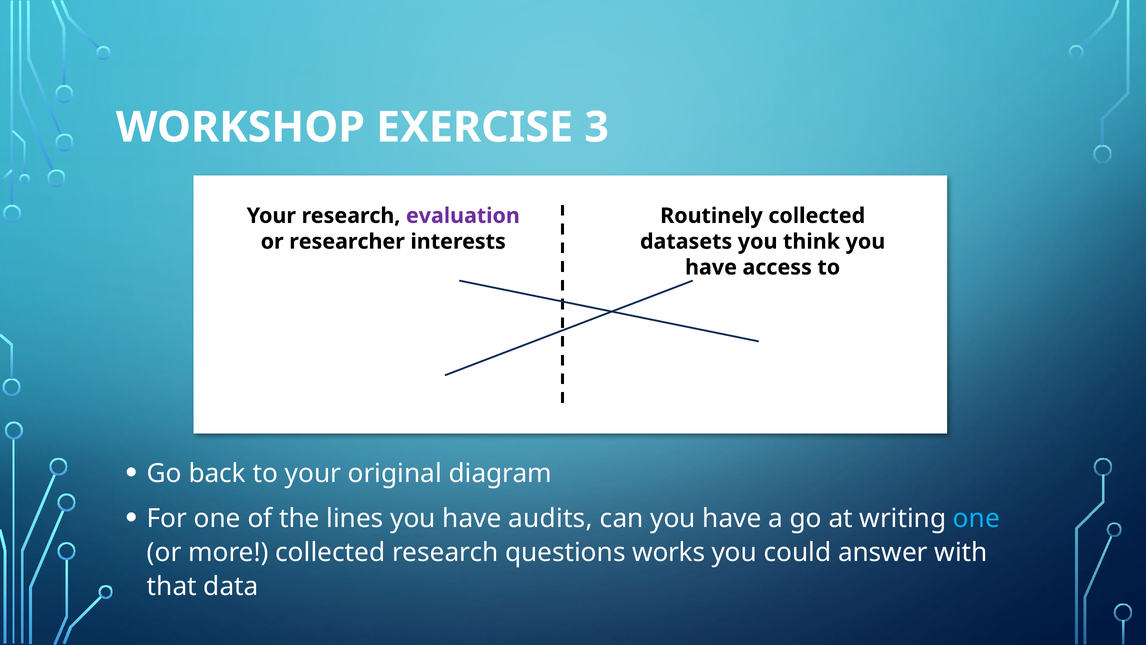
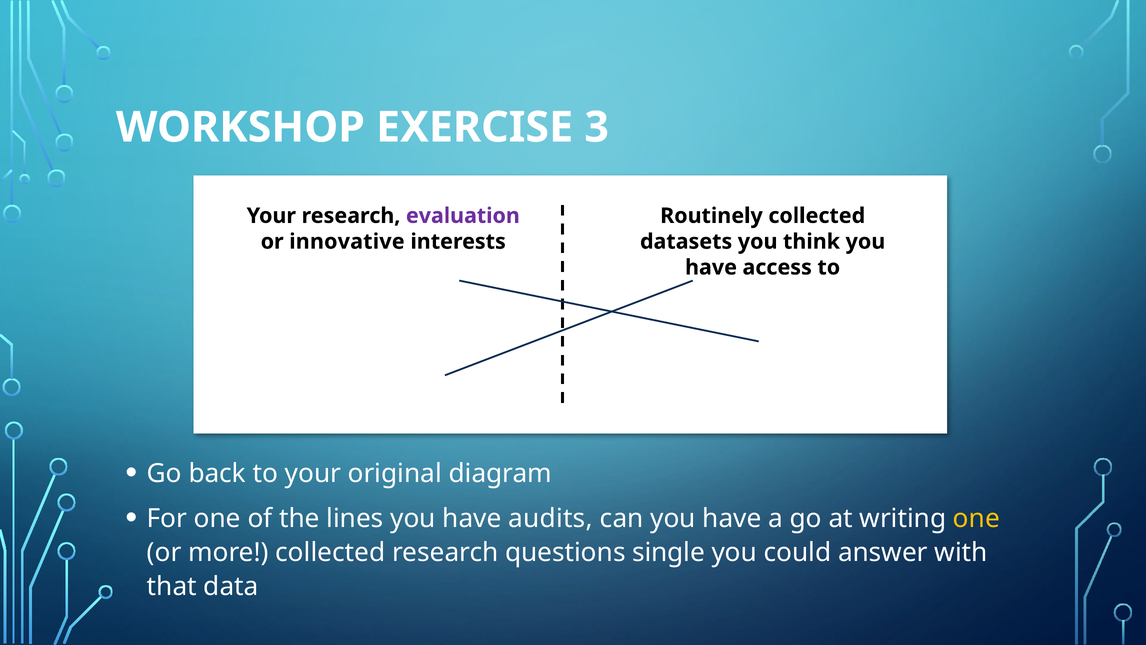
researcher: researcher -> innovative
one at (976, 518) colour: light blue -> yellow
works: works -> single
